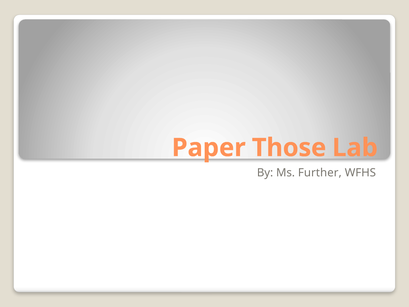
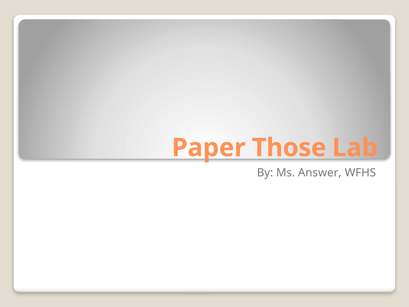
Further: Further -> Answer
